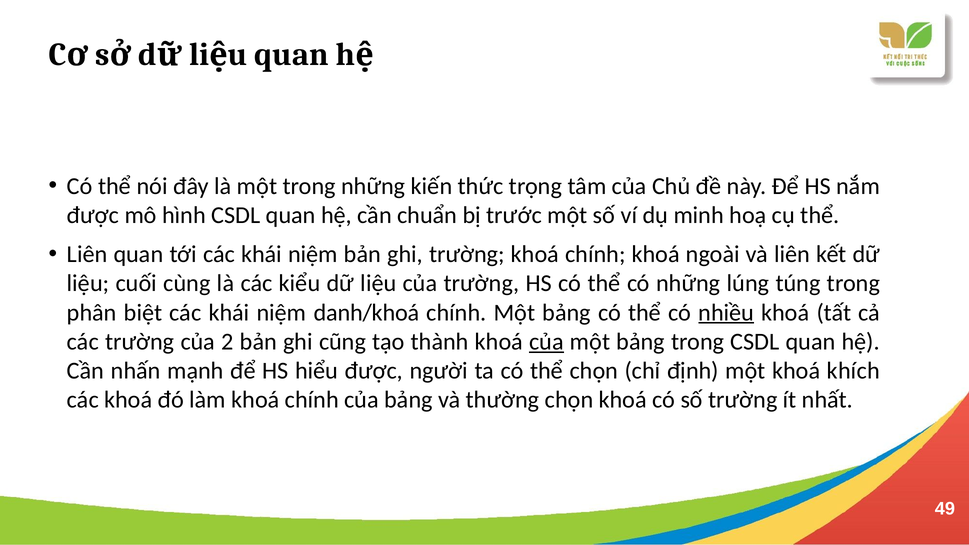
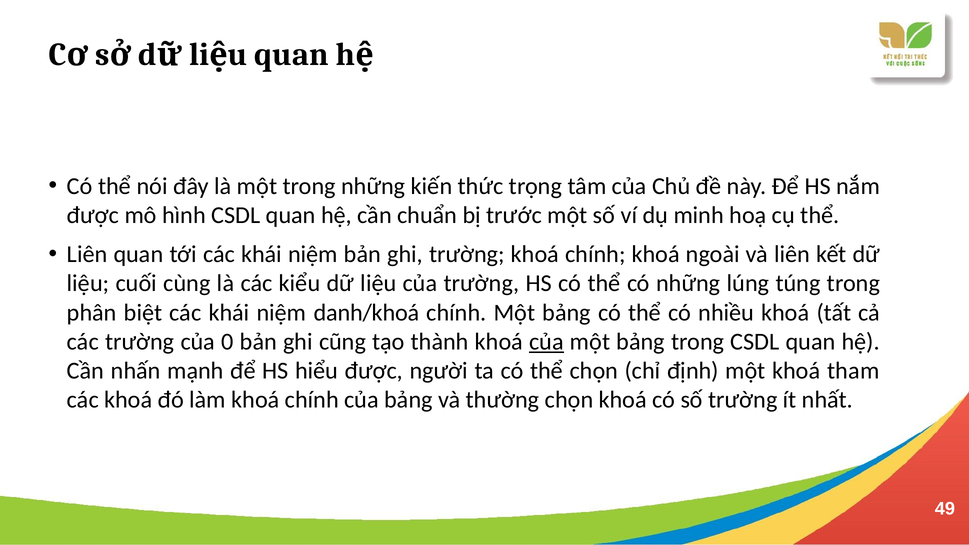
nhiều underline: present -> none
2: 2 -> 0
khích: khích -> tham
